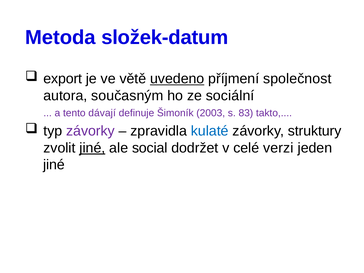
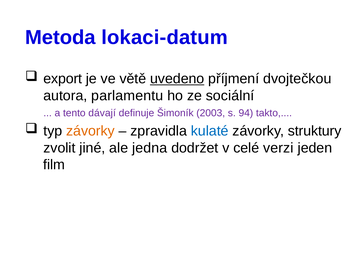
složek-datum: složek-datum -> lokaci-datum
společnost: společnost -> dvojtečkou
současným: současným -> parlamentu
83: 83 -> 94
závorky at (90, 131) colour: purple -> orange
jiné at (92, 148) underline: present -> none
social: social -> jedna
jiné at (54, 165): jiné -> film
